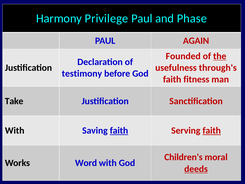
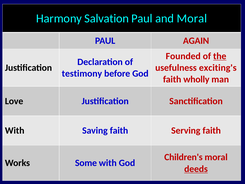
Privilege: Privilege -> Salvation
and Phase: Phase -> Moral
through's: through's -> exciting's
fitness: fitness -> wholly
Take: Take -> Love
faith at (119, 130) underline: present -> none
faith at (212, 130) underline: present -> none
Word: Word -> Some
